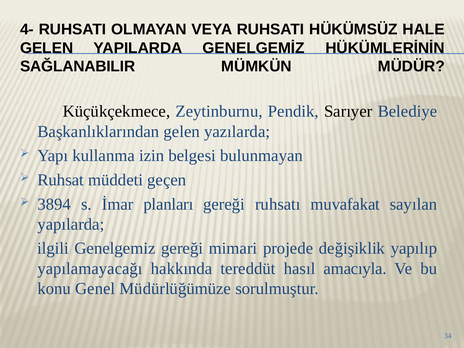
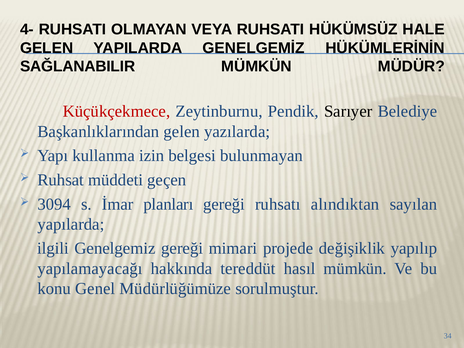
Küçükçekmece colour: black -> red
3894: 3894 -> 3094
muvafakat: muvafakat -> alındıktan
hasıl amacıyla: amacıyla -> mümkün
